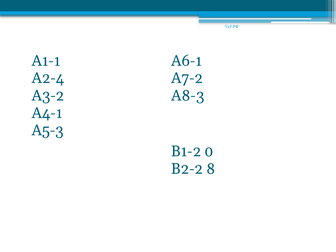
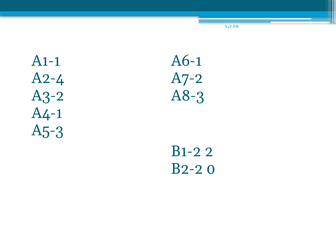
0: 0 -> 2
8: 8 -> 0
